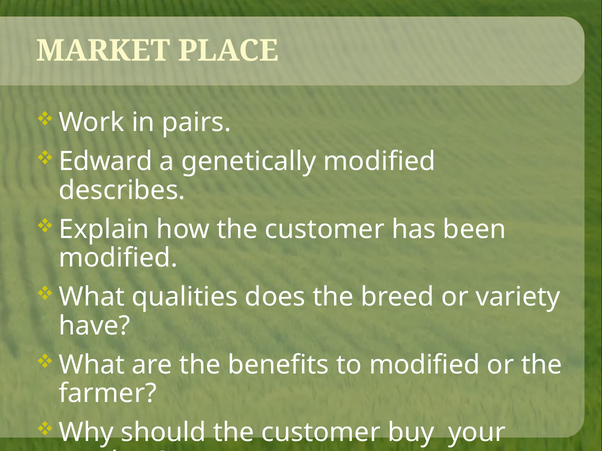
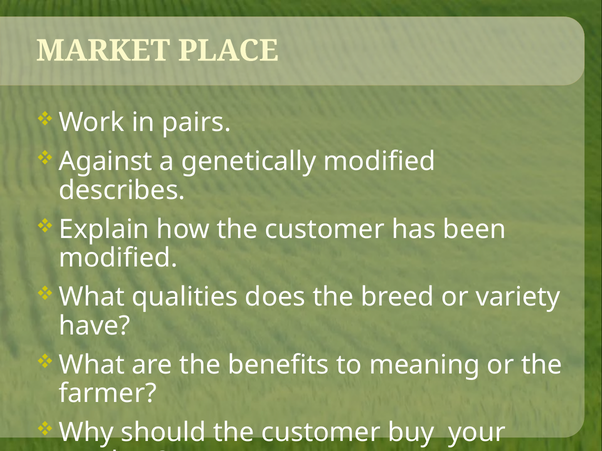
Edward: Edward -> Against
to modified: modified -> meaning
